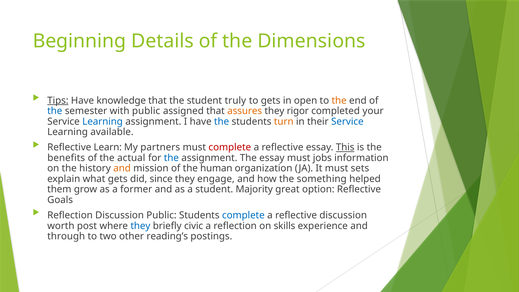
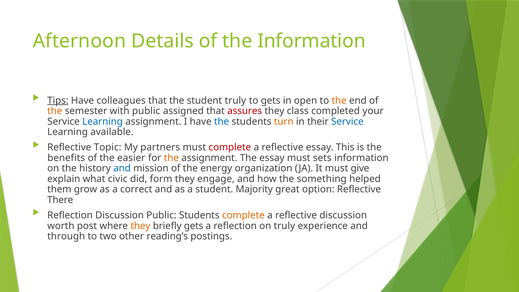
Beginning: Beginning -> Afternoon
the Dimensions: Dimensions -> Information
knowledge: knowledge -> colleagues
the at (55, 111) colour: blue -> orange
assures colour: orange -> red
rigor: rigor -> class
Learn: Learn -> Topic
This underline: present -> none
actual: actual -> easier
the at (171, 158) colour: blue -> orange
jobs: jobs -> sets
and at (122, 168) colour: orange -> blue
human: human -> energy
sets: sets -> give
what gets: gets -> civic
since: since -> form
former: former -> correct
Goals: Goals -> There
complete at (243, 215) colour: blue -> orange
they at (140, 226) colour: blue -> orange
briefly civic: civic -> gets
on skills: skills -> truly
